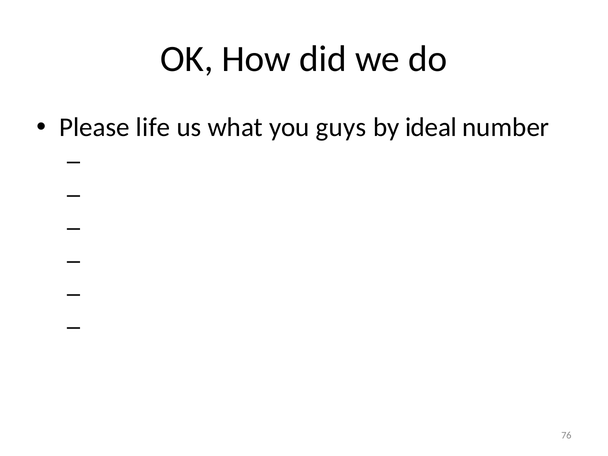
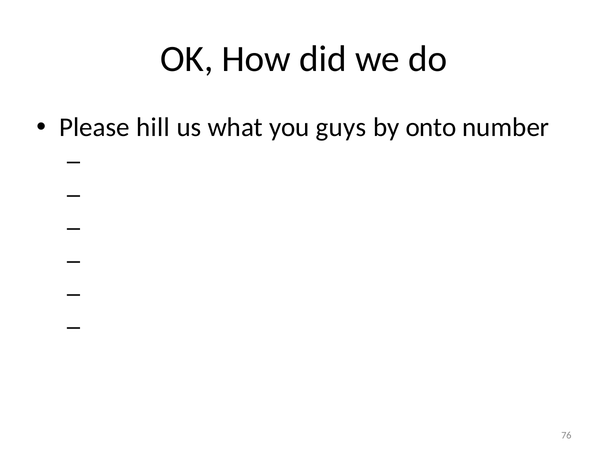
life: life -> hill
ideal: ideal -> onto
